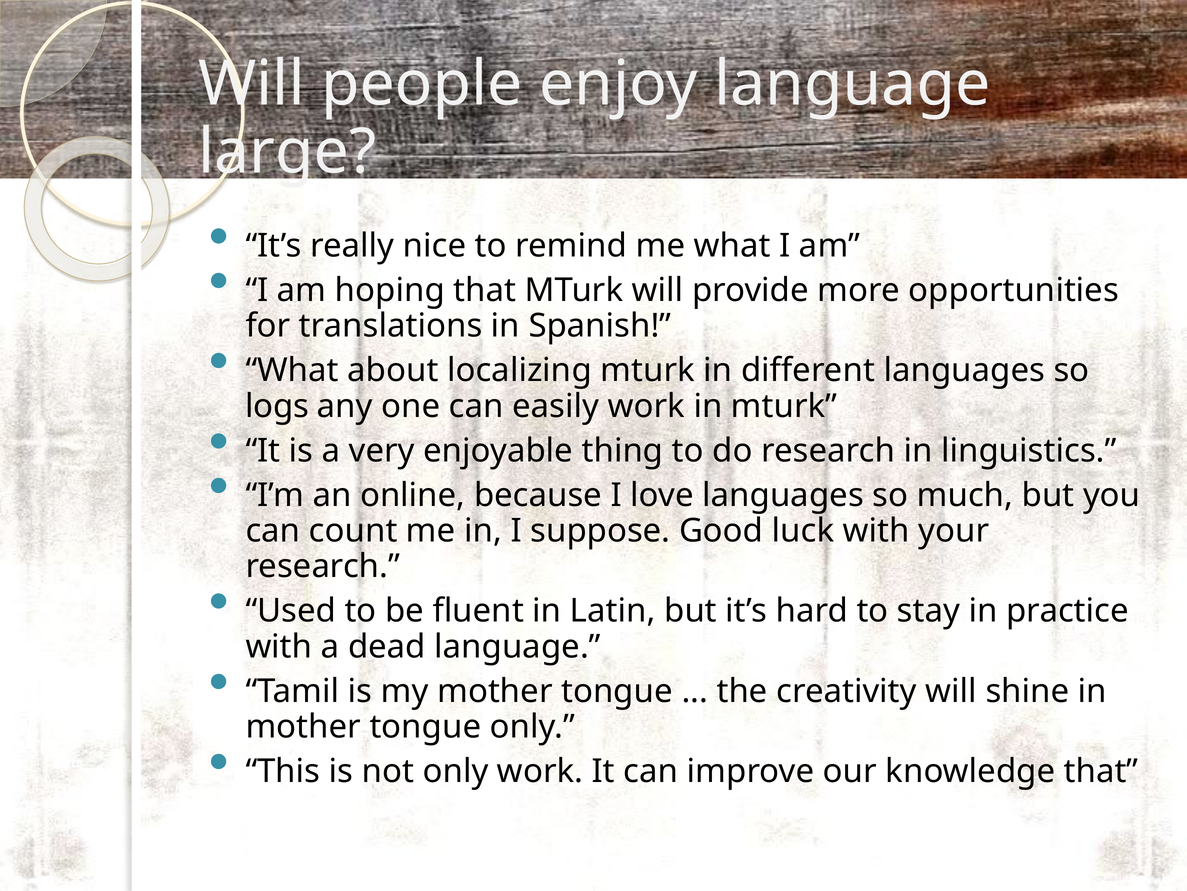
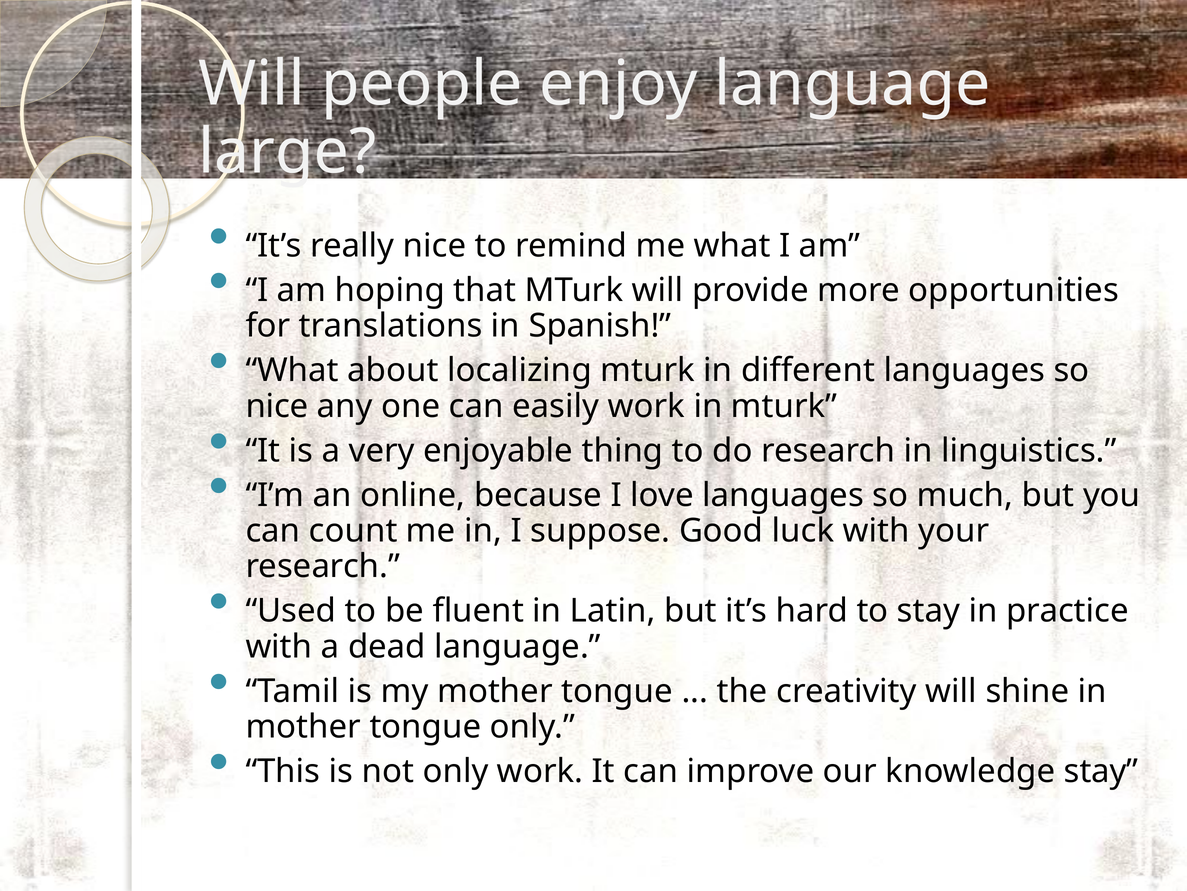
logs at (277, 406): logs -> nice
knowledge that: that -> stay
